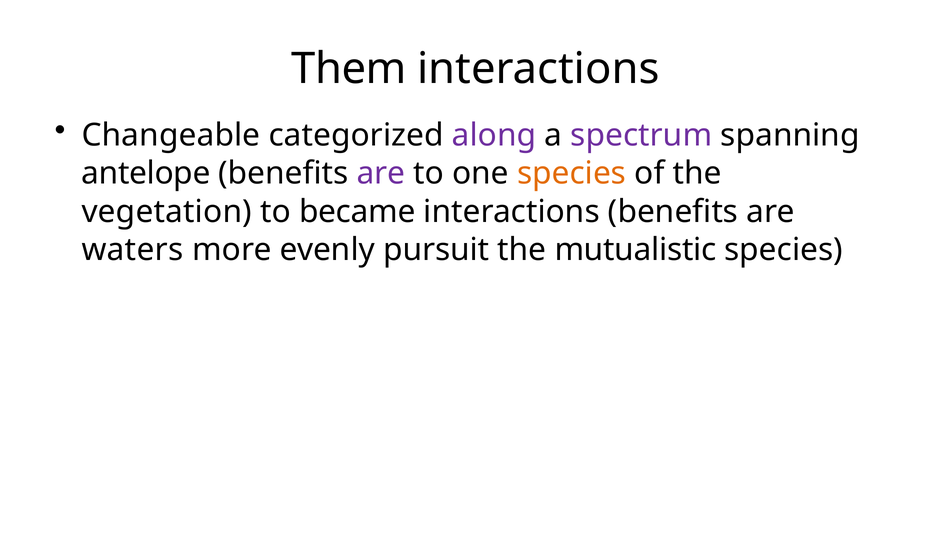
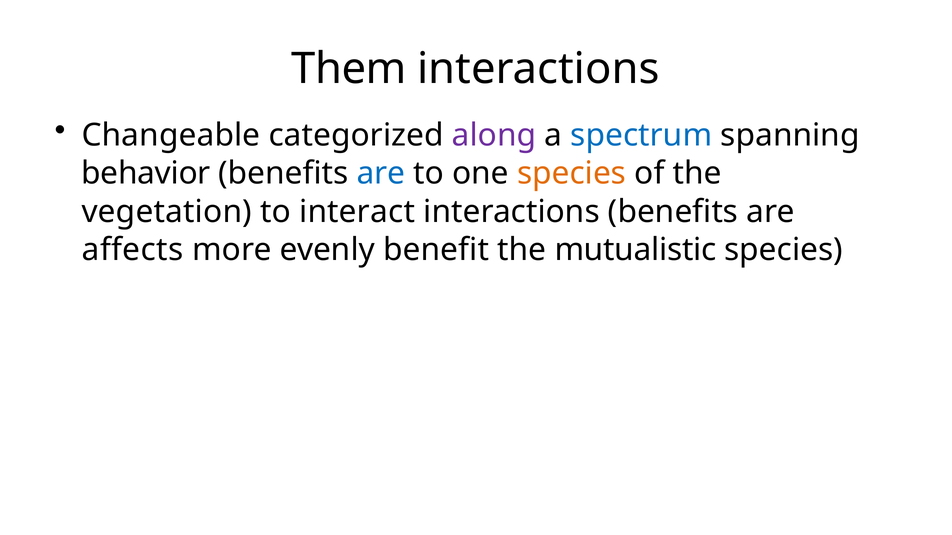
spectrum colour: purple -> blue
antelope: antelope -> behavior
are at (381, 174) colour: purple -> blue
became: became -> interact
waters: waters -> affects
pursuit: pursuit -> benefit
